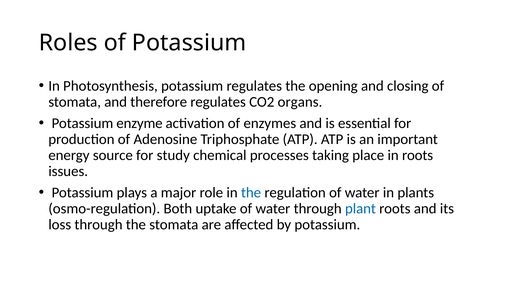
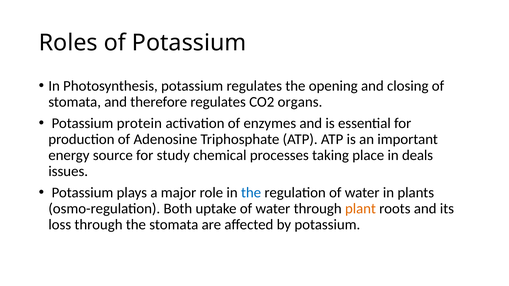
enzyme: enzyme -> protein
in roots: roots -> deals
plant colour: blue -> orange
